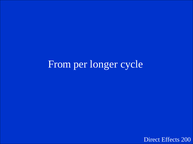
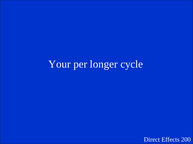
From: From -> Your
